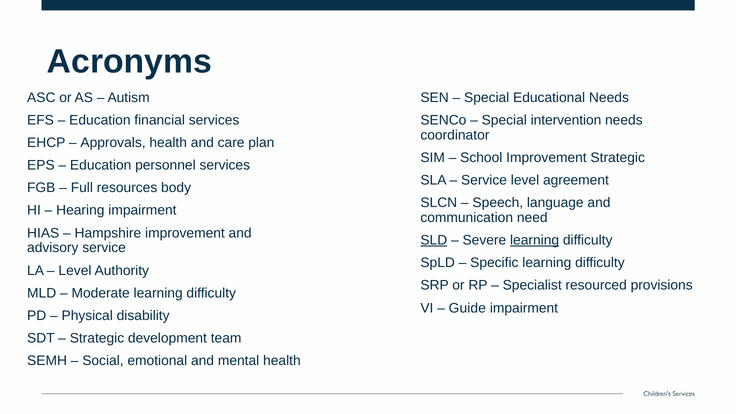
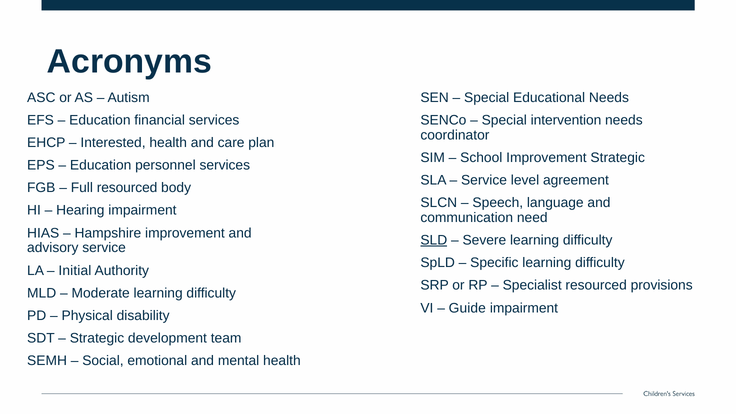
Approvals: Approvals -> Interested
Full resources: resources -> resourced
learning at (535, 240) underline: present -> none
Level at (75, 270): Level -> Initial
